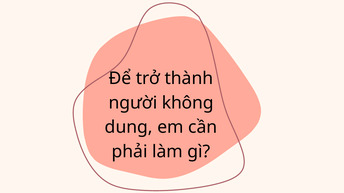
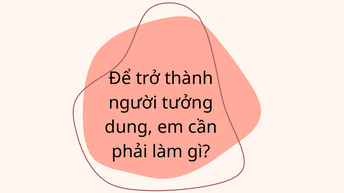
không: không -> tưởng
